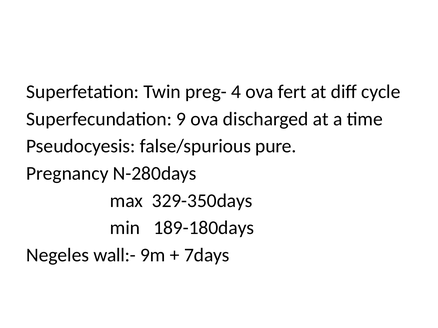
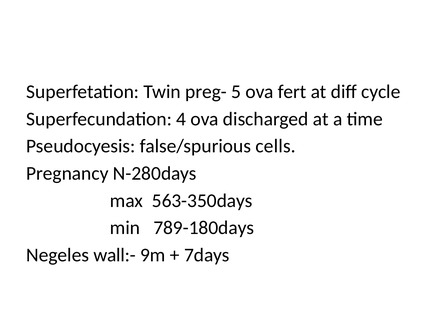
4: 4 -> 5
9: 9 -> 4
pure: pure -> cells
329-350days: 329-350days -> 563-350days
189-180days: 189-180days -> 789-180days
